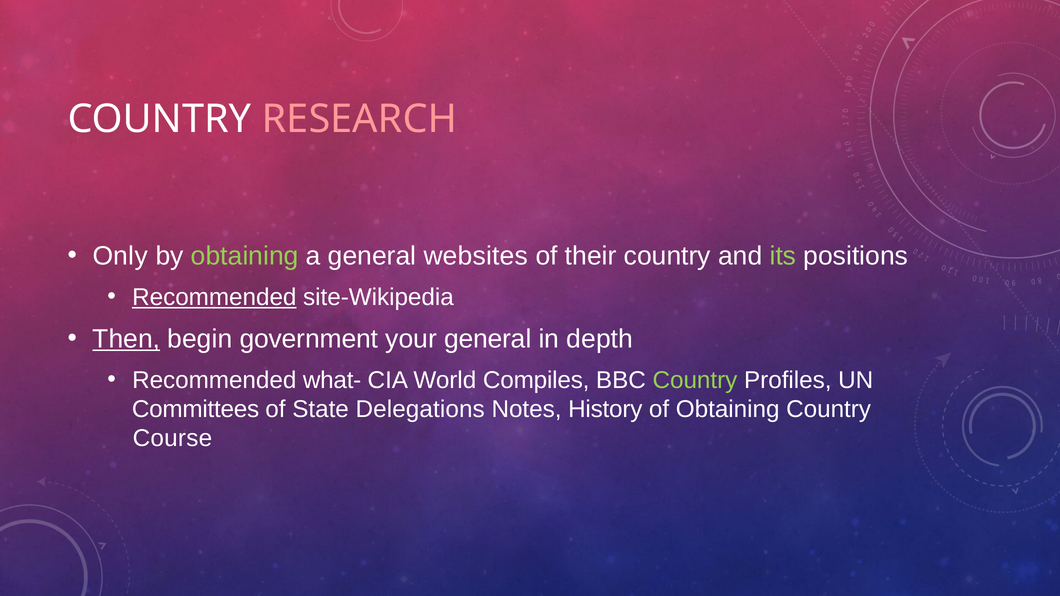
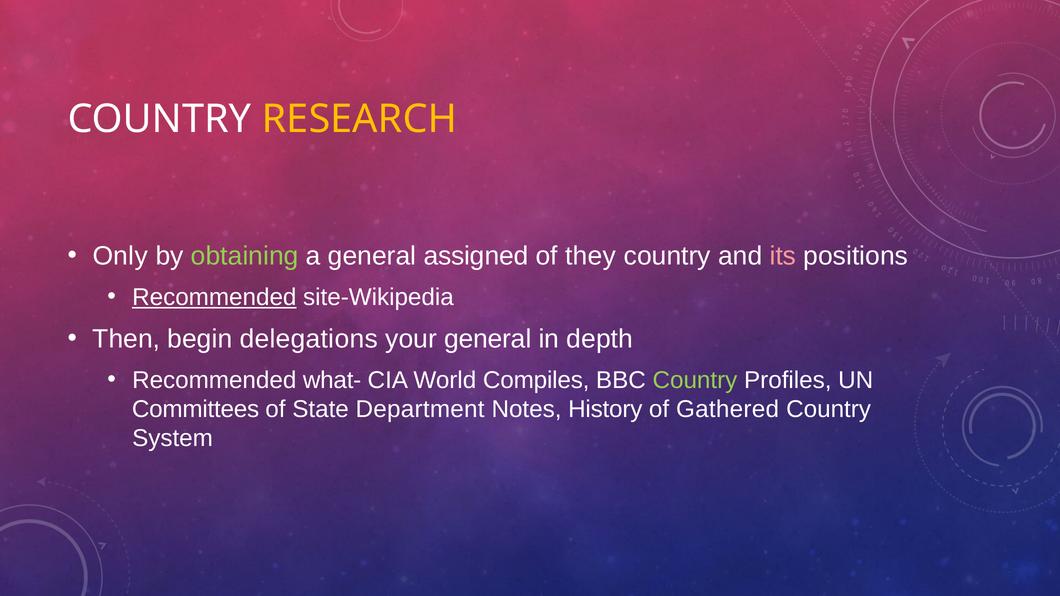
RESEARCH colour: pink -> yellow
websites: websites -> assigned
their: their -> they
its colour: light green -> pink
Then underline: present -> none
government: government -> delegations
Delegations: Delegations -> Department
of Obtaining: Obtaining -> Gathered
Course: Course -> System
